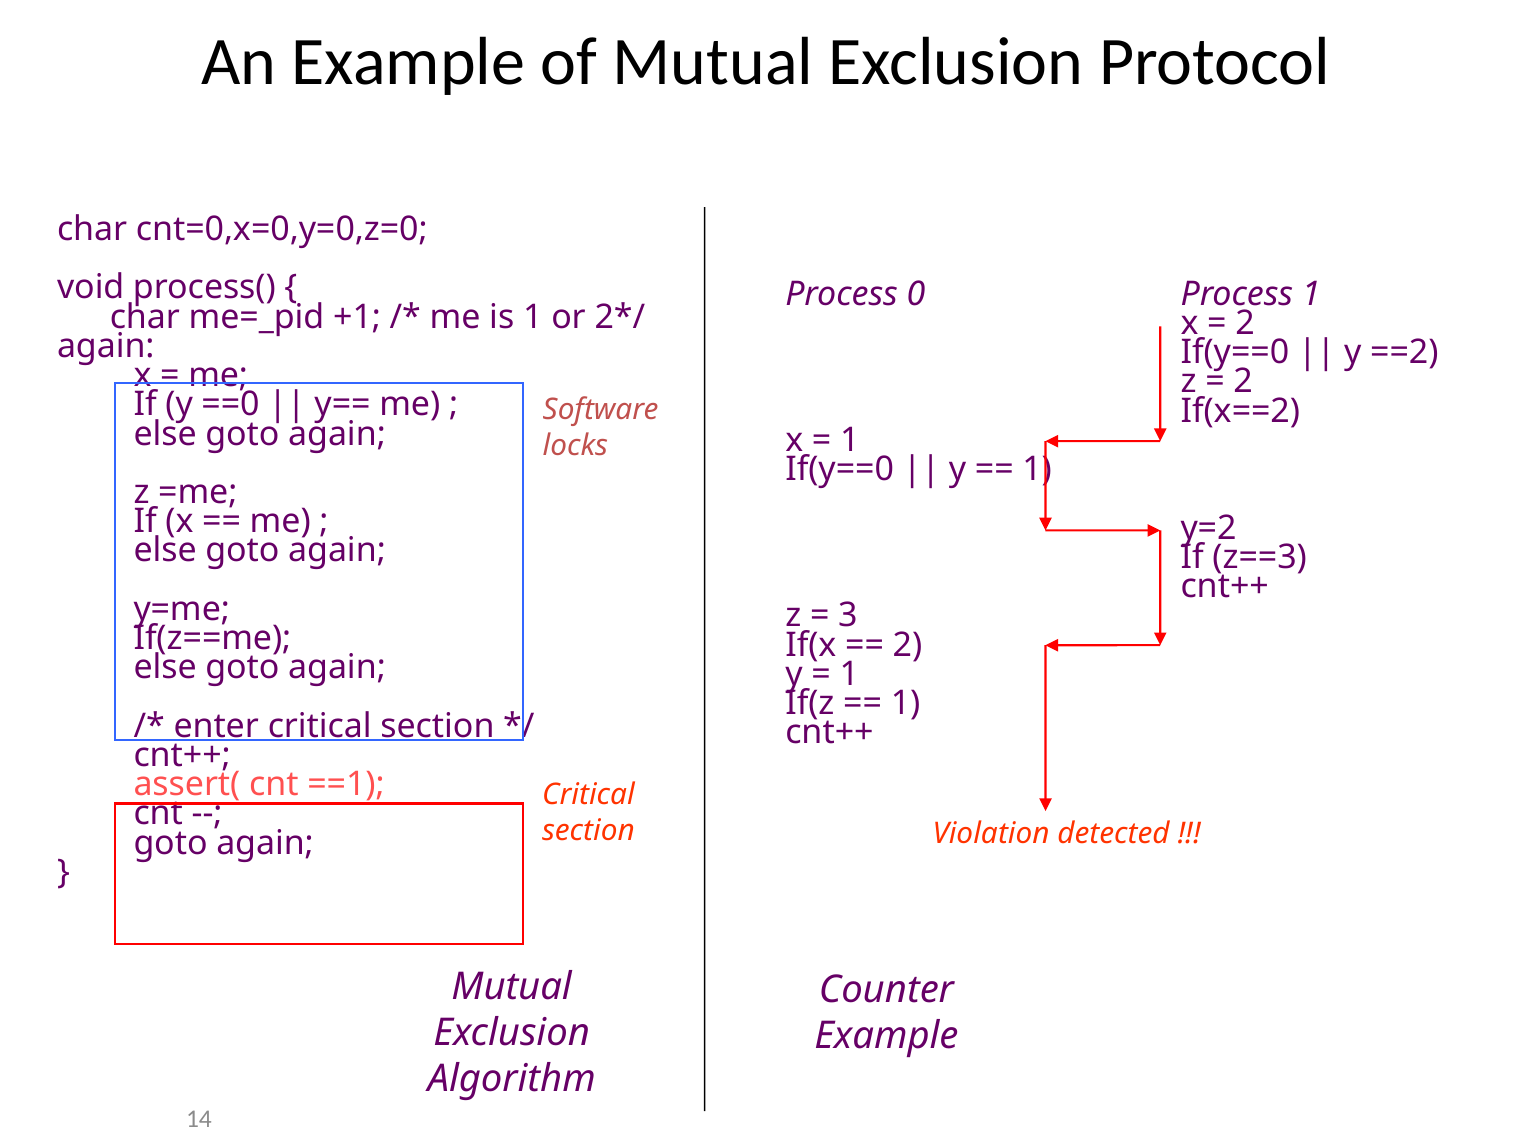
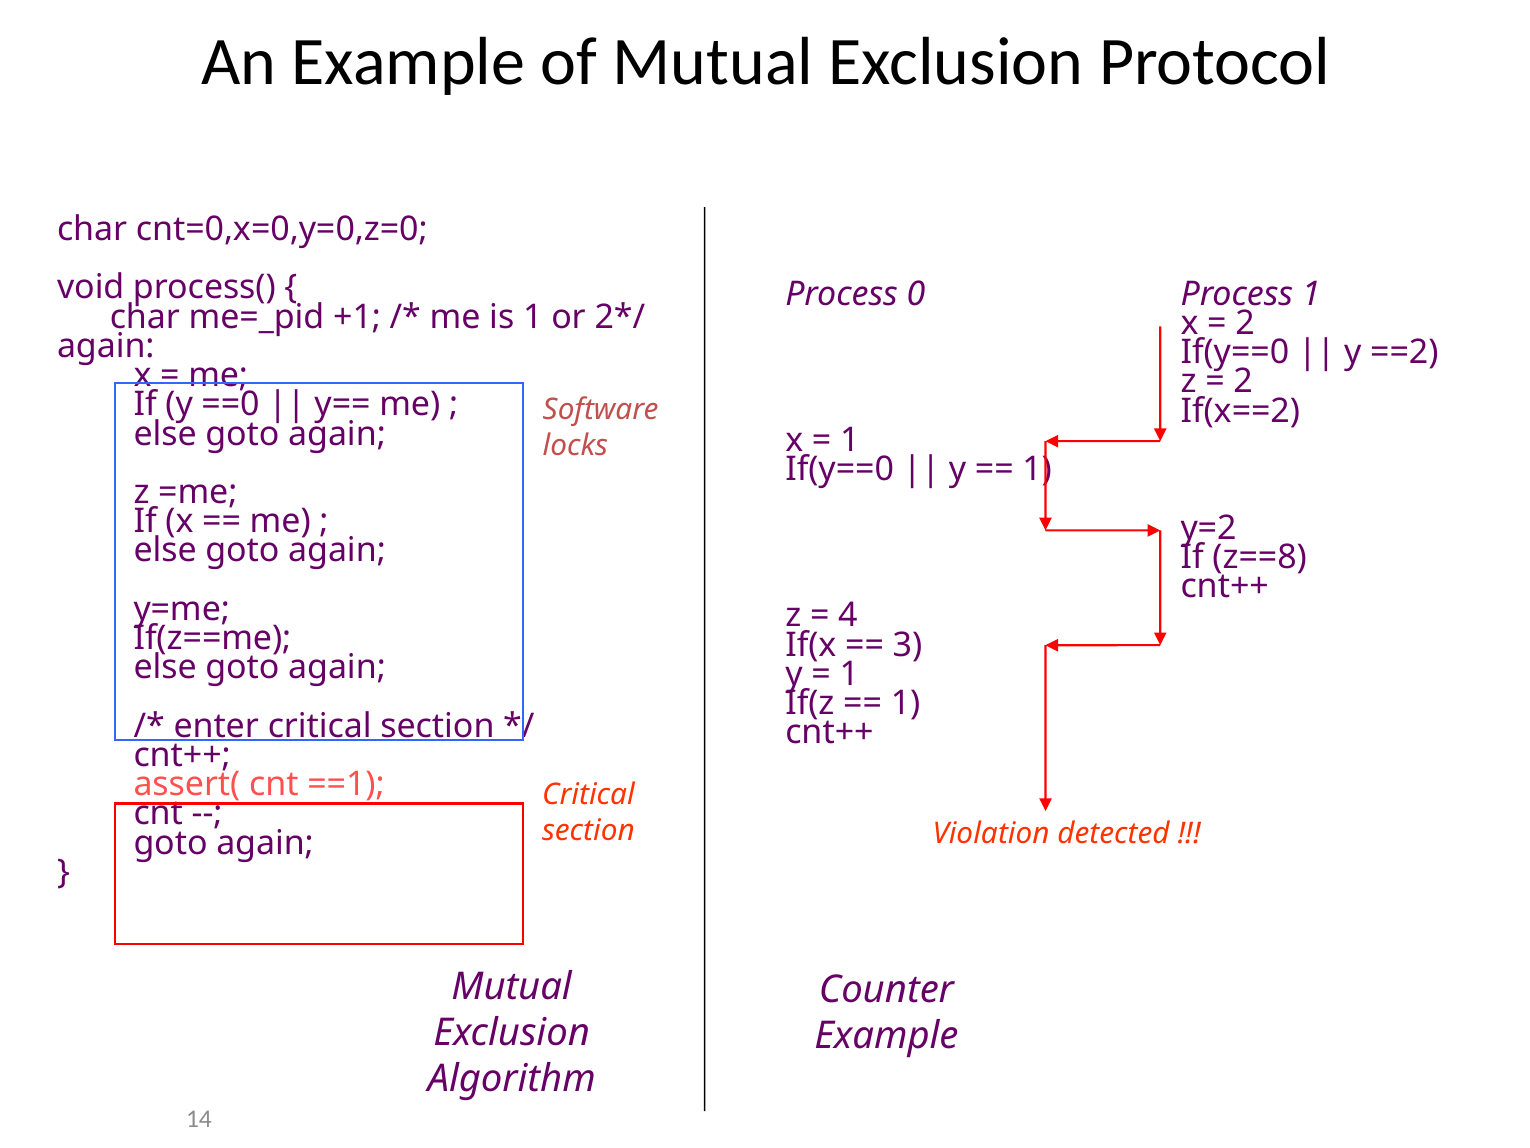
z==3: z==3 -> z==8
3: 3 -> 4
2 at (908, 645): 2 -> 3
